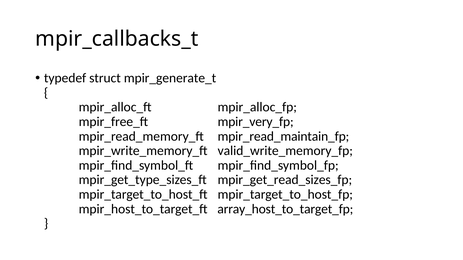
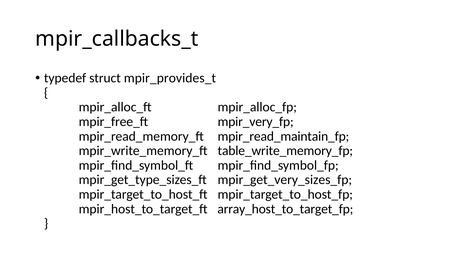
mpir_generate_t: mpir_generate_t -> mpir_provides_t
valid_write_memory_fp: valid_write_memory_fp -> table_write_memory_fp
mpir_get_read_sizes_fp: mpir_get_read_sizes_fp -> mpir_get_very_sizes_fp
